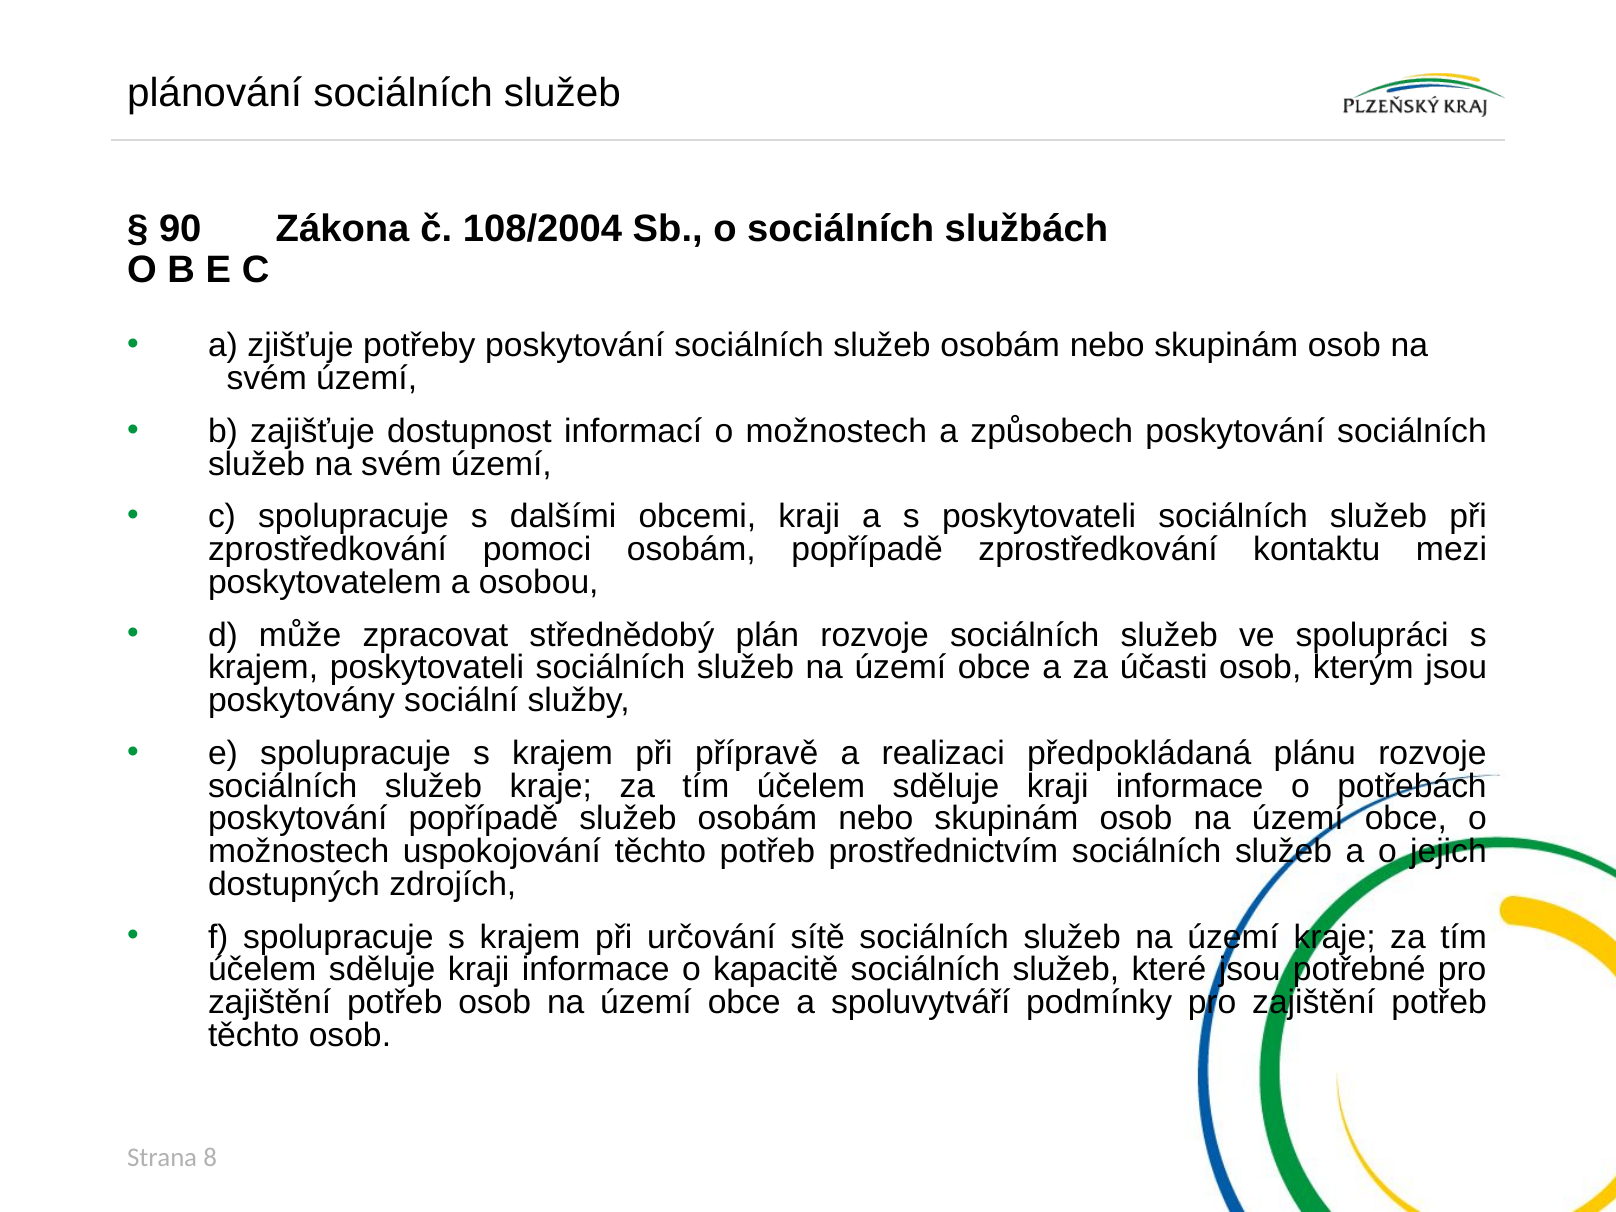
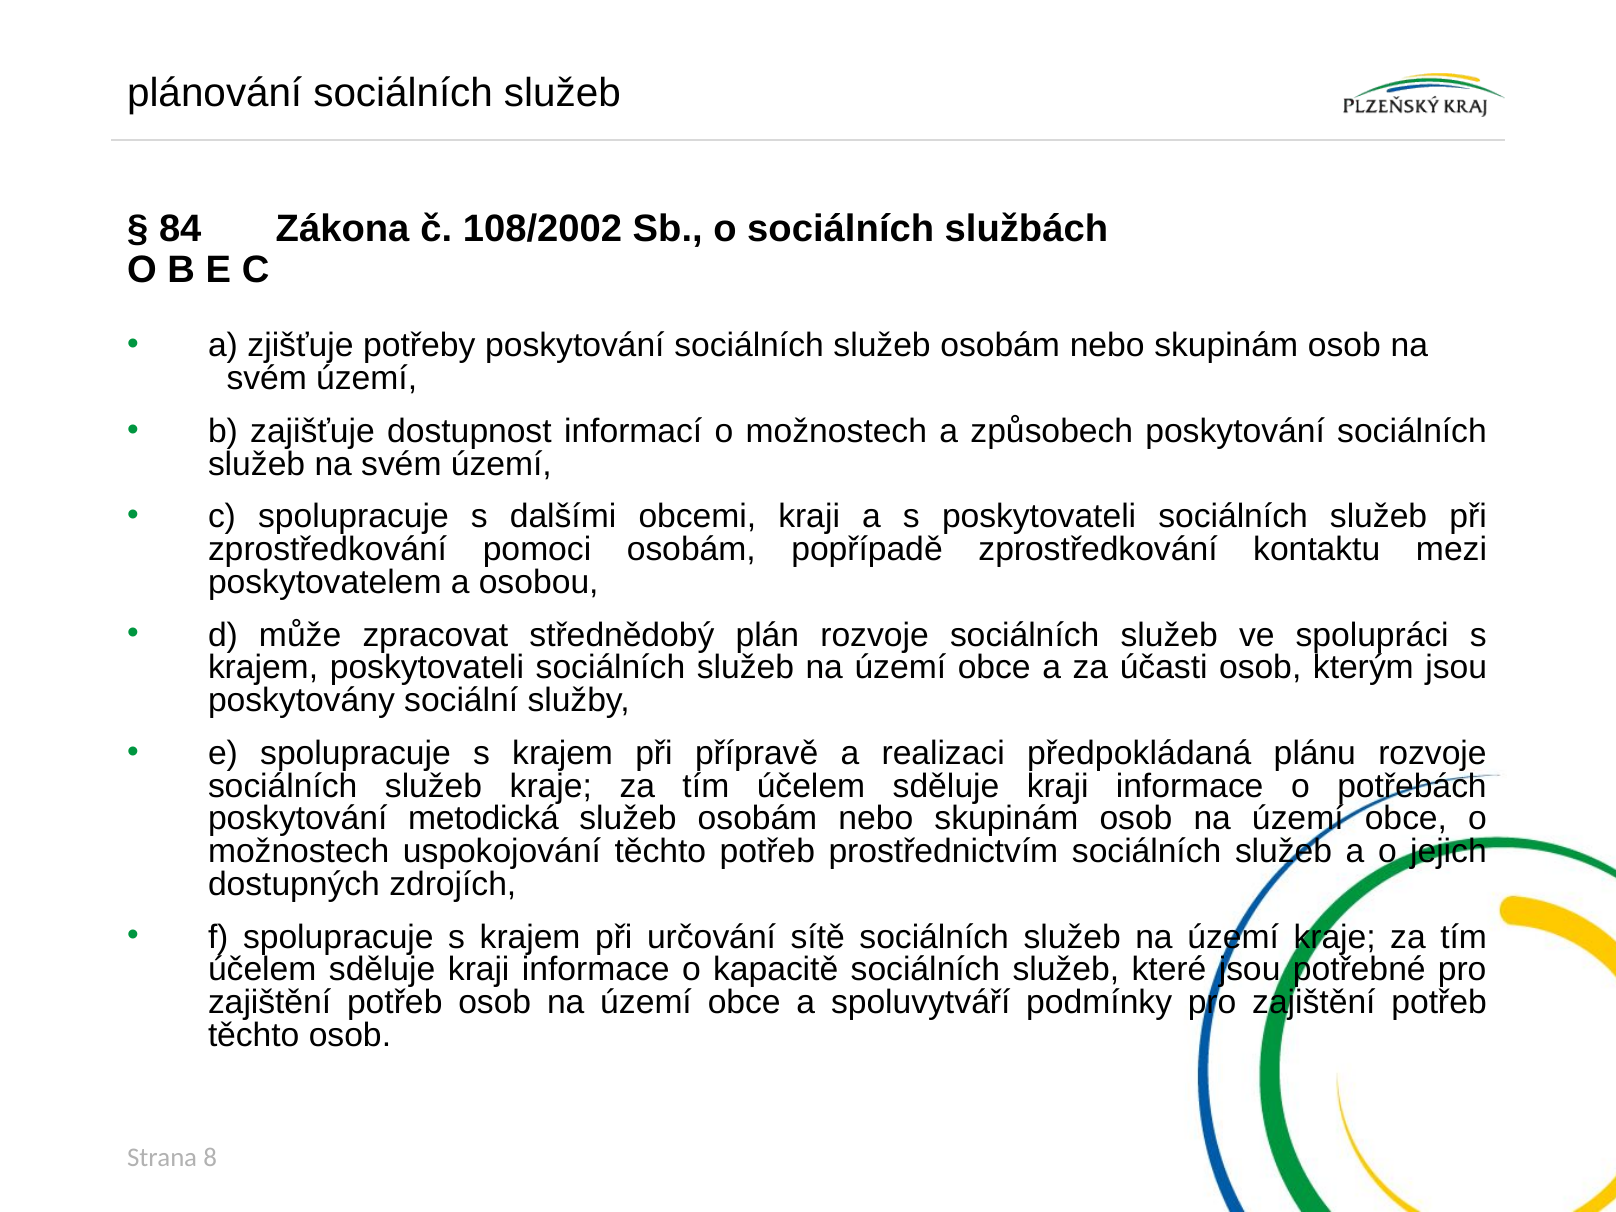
90: 90 -> 84
108/2004: 108/2004 -> 108/2002
poskytování popřípadě: popřípadě -> metodická
